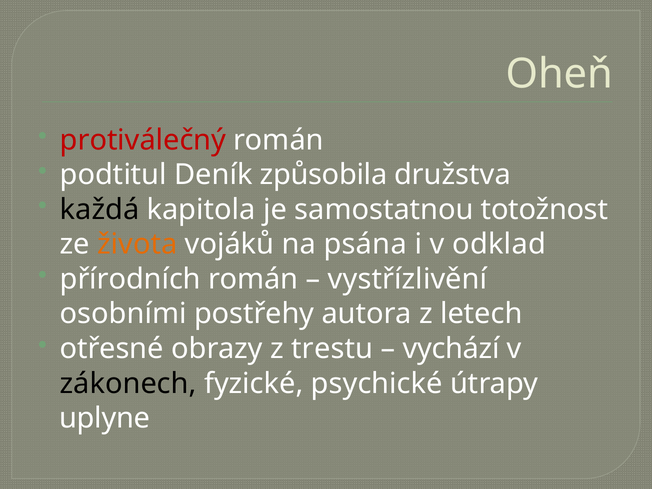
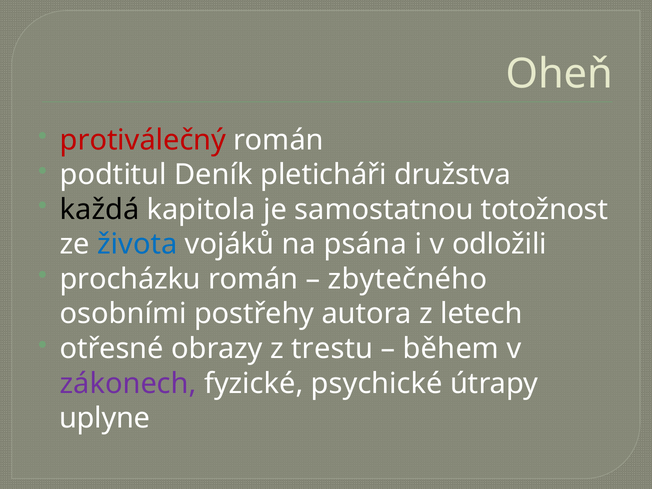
způsobila: způsobila -> pleticháři
života colour: orange -> blue
odklad: odklad -> odložili
přírodních: přírodních -> procházku
vystřízlivění: vystřízlivění -> zbytečného
vychází: vychází -> během
zákonech colour: black -> purple
